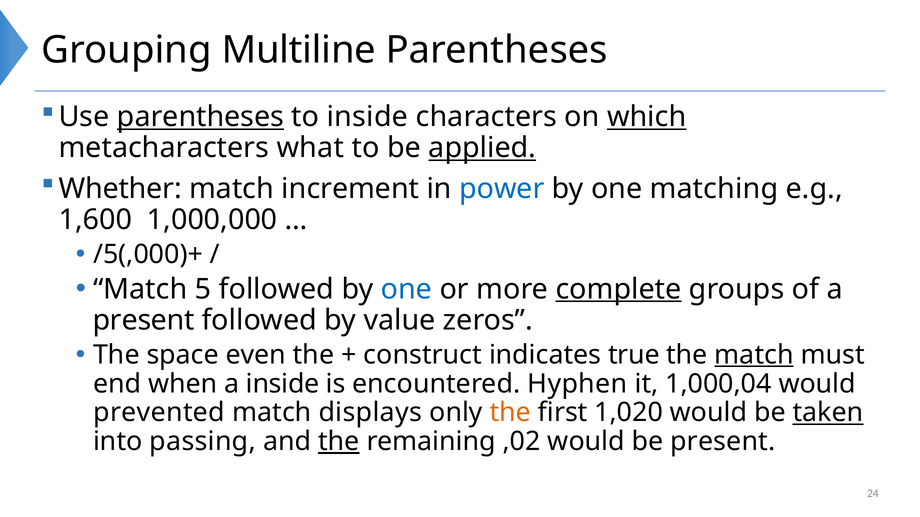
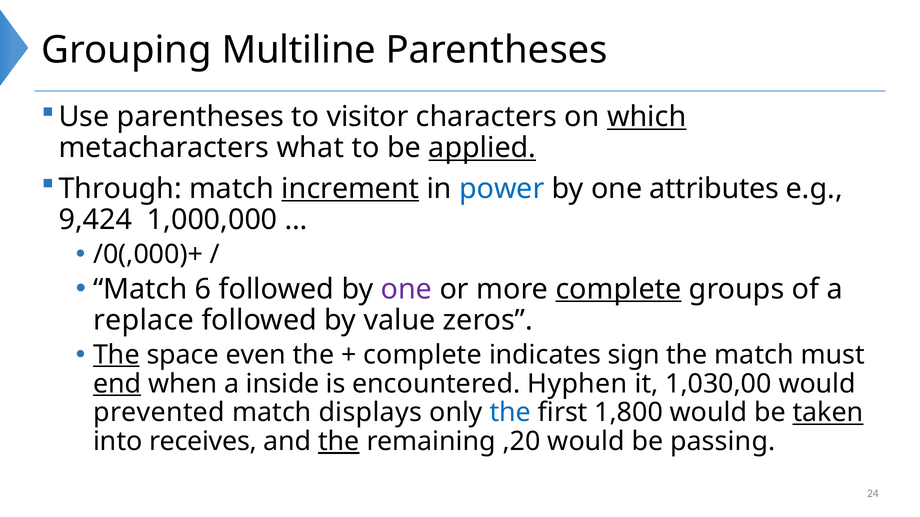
parentheses at (200, 117) underline: present -> none
to inside: inside -> visitor
Whether: Whether -> Through
increment underline: none -> present
matching: matching -> attributes
1,600: 1,600 -> 9,424
/5(,000)+: /5(,000)+ -> /0(,000)+
5: 5 -> 6
one at (406, 289) colour: blue -> purple
present at (144, 320): present -> replace
The at (116, 355) underline: none -> present
construct at (423, 355): construct -> complete
true: true -> sign
match at (754, 355) underline: present -> none
end underline: none -> present
1,000,04: 1,000,04 -> 1,030,00
the at (510, 413) colour: orange -> blue
1,020: 1,020 -> 1,800
passing: passing -> receives
,02: ,02 -> ,20
be present: present -> passing
